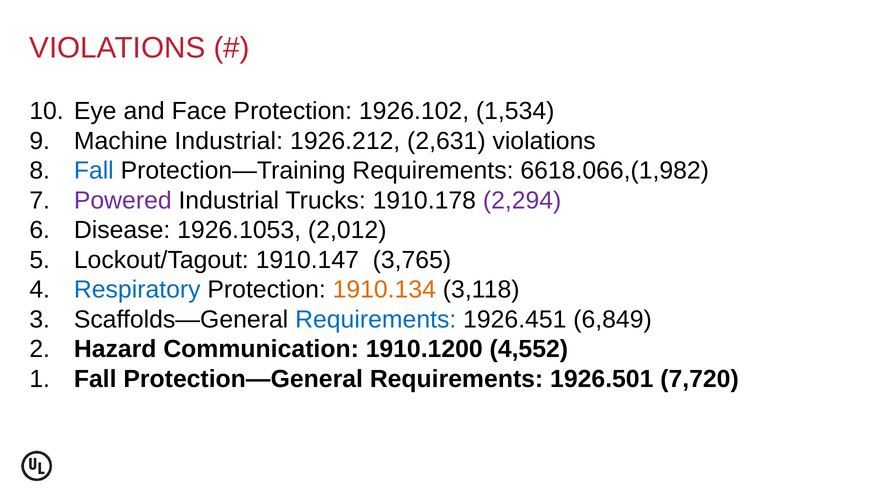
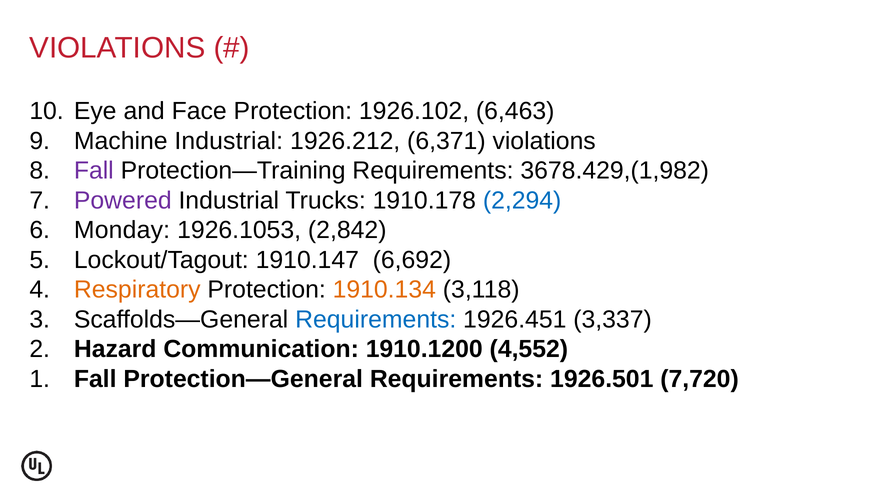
1,534: 1,534 -> 6,463
2,631: 2,631 -> 6,371
Fall at (94, 171) colour: blue -> purple
6618.066,(1,982: 6618.066,(1,982 -> 3678.429,(1,982
2,294 colour: purple -> blue
Disease: Disease -> Monday
2,012: 2,012 -> 2,842
3,765: 3,765 -> 6,692
Respiratory colour: blue -> orange
6,849: 6,849 -> 3,337
